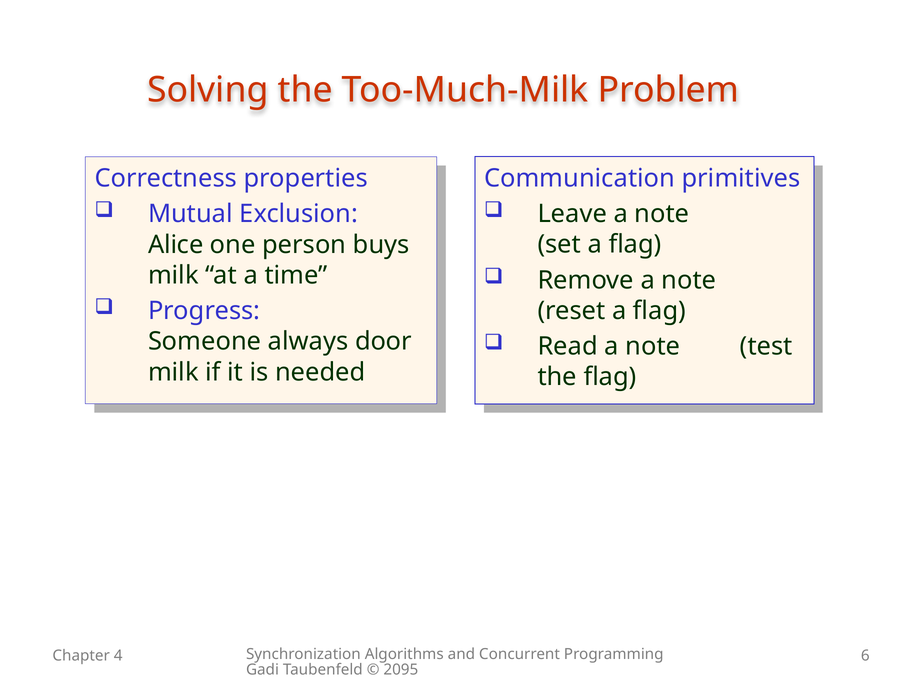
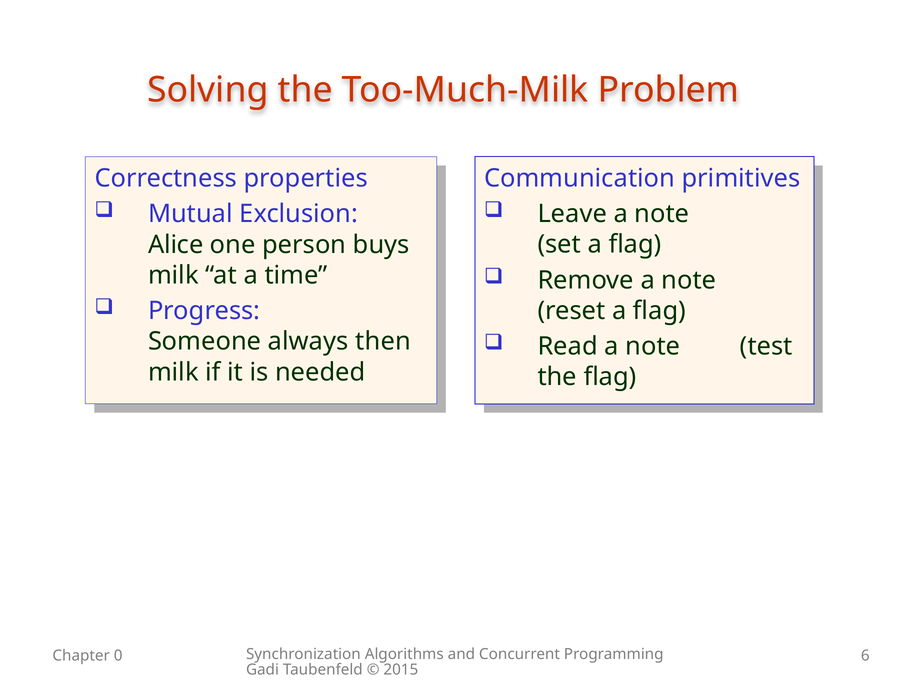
door: door -> then
4: 4 -> 0
2095: 2095 -> 2015
